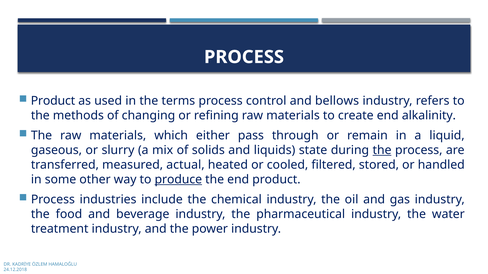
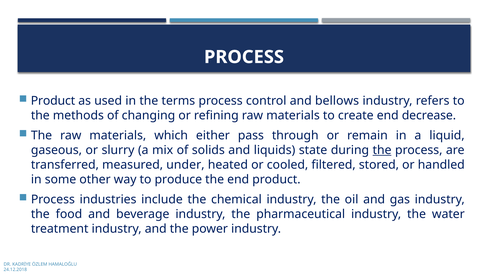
alkalinity: alkalinity -> decrease
actual: actual -> under
produce underline: present -> none
